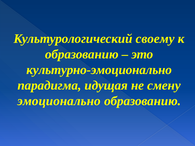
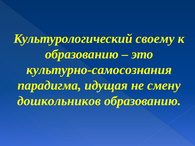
культурно-эмоционально: культурно-эмоционально -> культурно-самосознания
эмоционально: эмоционально -> дошкольников
